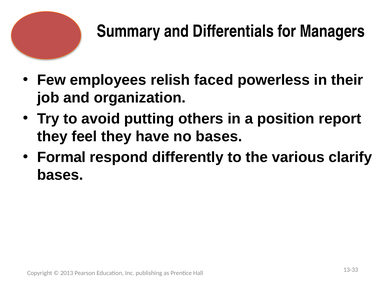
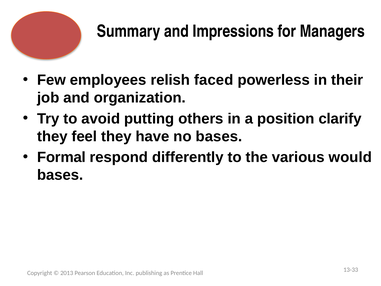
Differentials: Differentials -> Impressions
report: report -> clarify
clarify: clarify -> would
